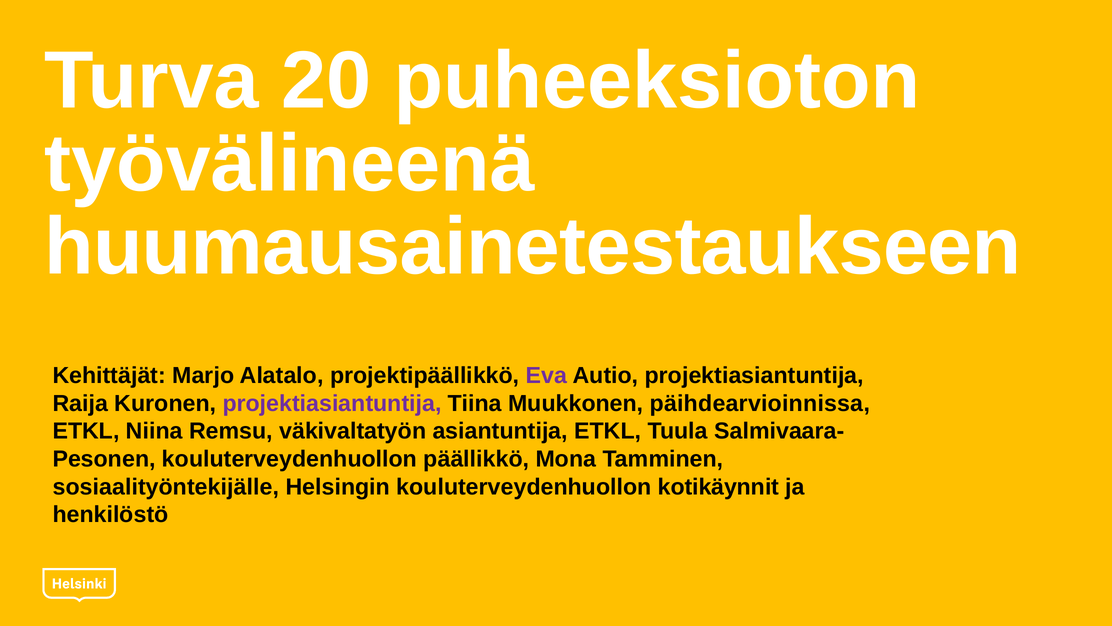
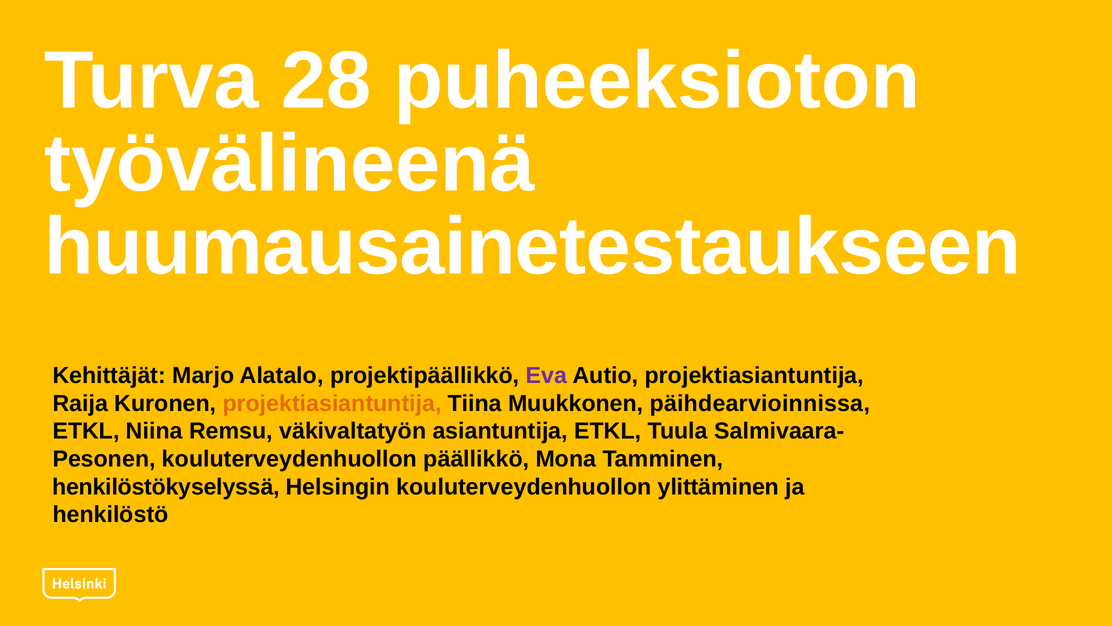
20: 20 -> 28
projektiasiantuntija at (332, 403) colour: purple -> orange
sosiaalityöntekijälle: sosiaalityöntekijälle -> henkilöstökyselyssä
kotikäynnit: kotikäynnit -> ylittäminen
